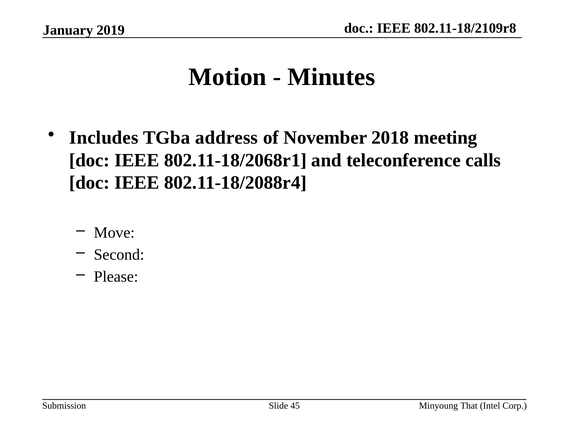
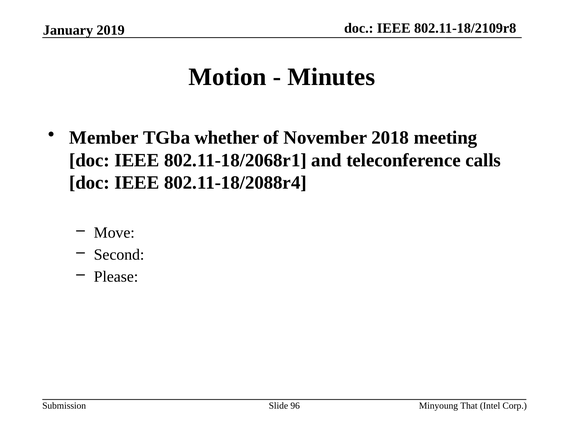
Includes: Includes -> Member
address: address -> whether
45: 45 -> 96
